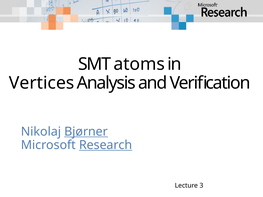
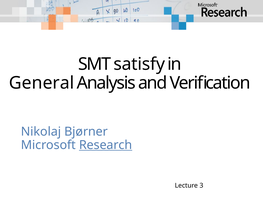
atoms: atoms -> satisfy
Vertices: Vertices -> General
Bjørner underline: present -> none
